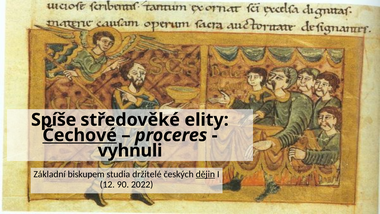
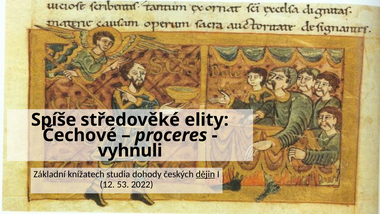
Čechové underline: present -> none
biskupem: biskupem -> knížatech
držitelé: držitelé -> dohody
90: 90 -> 53
